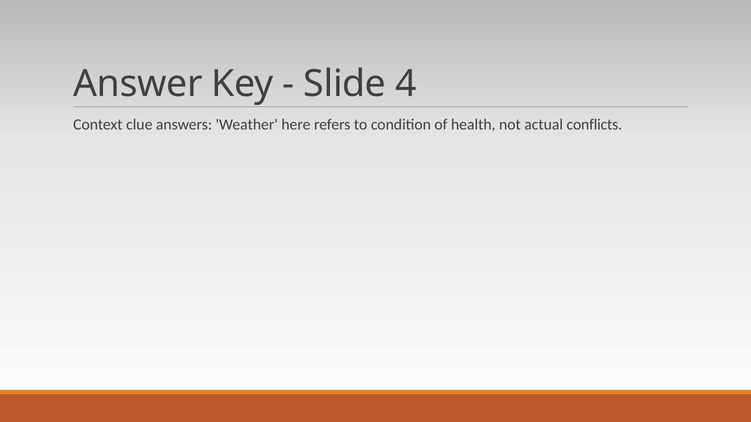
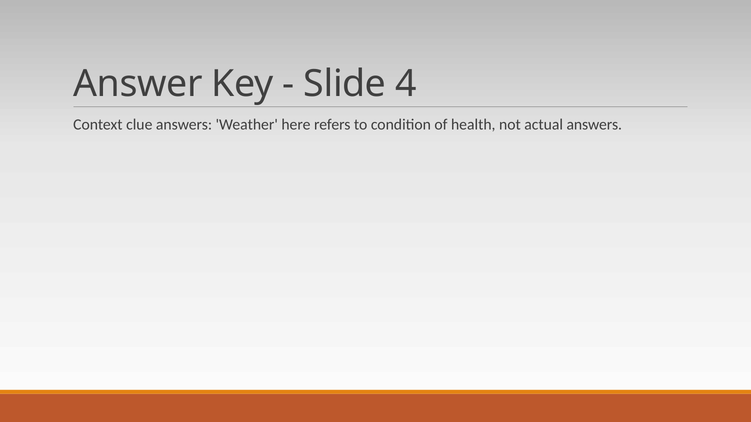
actual conflicts: conflicts -> answers
